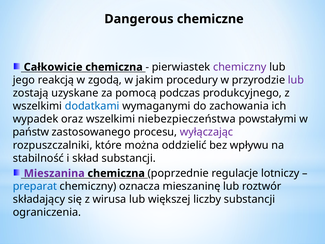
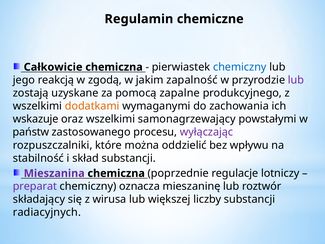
Dangerous: Dangerous -> Regulamin
chemiczny at (240, 67) colour: purple -> blue
procedury: procedury -> zapalność
podczas: podczas -> zapalne
dodatkami colour: blue -> orange
wypadek: wypadek -> wskazuje
niebezpieczeństwa: niebezpieczeństwa -> samonagrzewający
preparat colour: blue -> purple
ograniczenia: ograniczenia -> radiacyjnych
